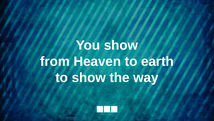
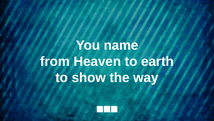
You show: show -> name
